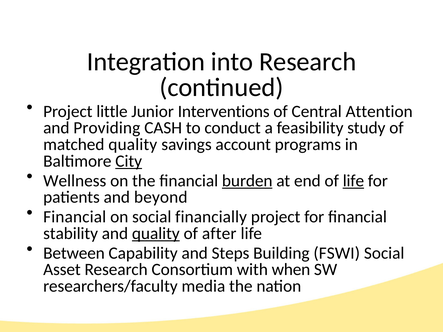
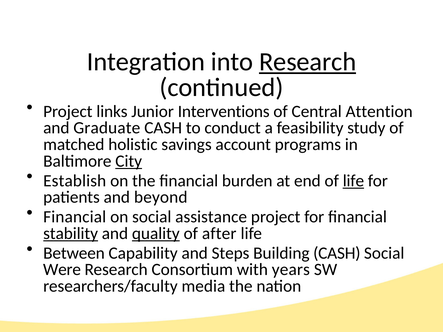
Research at (308, 62) underline: none -> present
little: little -> links
Providing: Providing -> Graduate
matched quality: quality -> holistic
Wellness: Wellness -> Establish
burden underline: present -> none
financially: financially -> assistance
stability underline: none -> present
Building FSWI: FSWI -> CASH
Asset: Asset -> Were
when: when -> years
